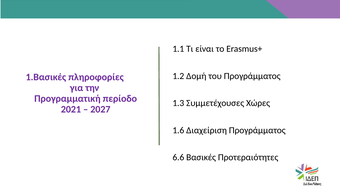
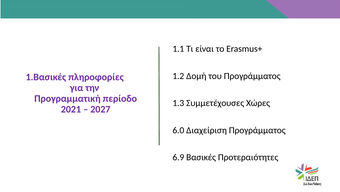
1.6: 1.6 -> 6.0
6.6: 6.6 -> 6.9
